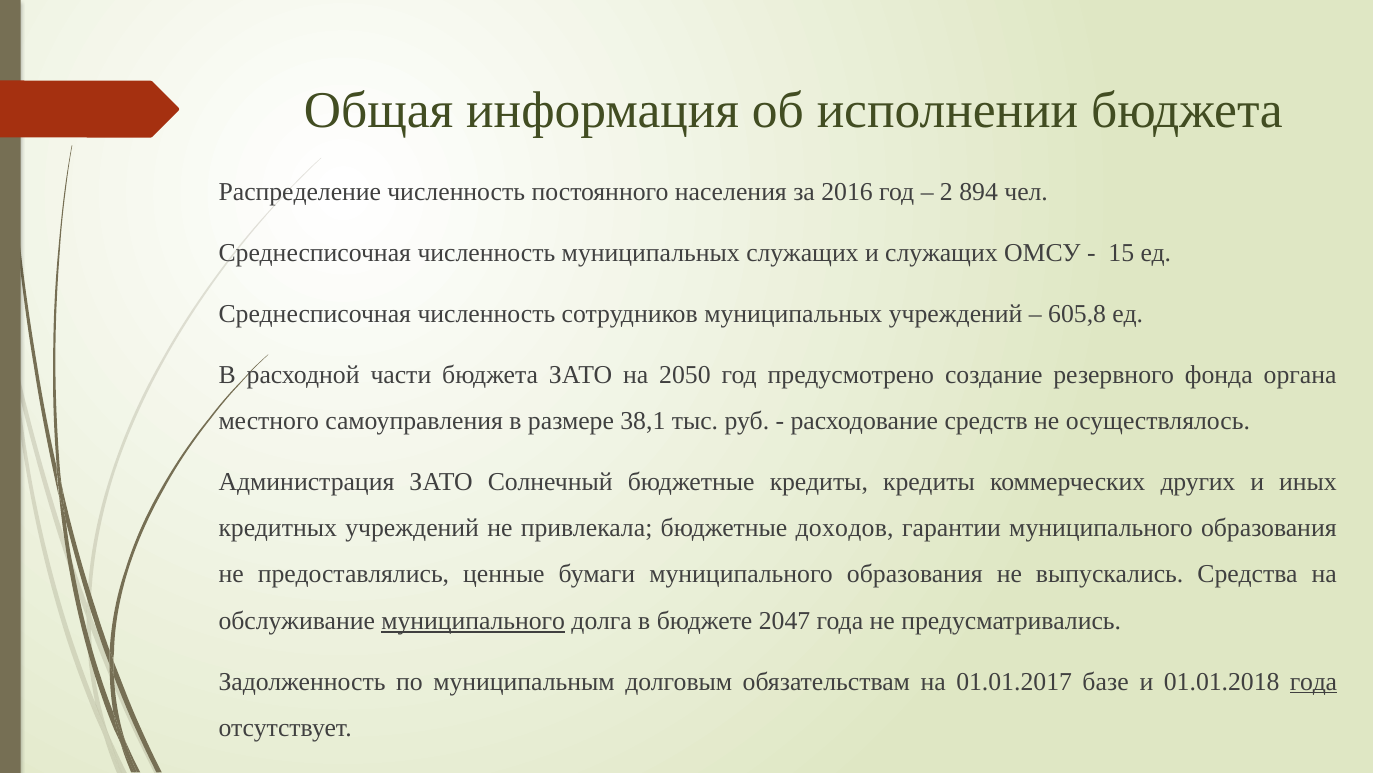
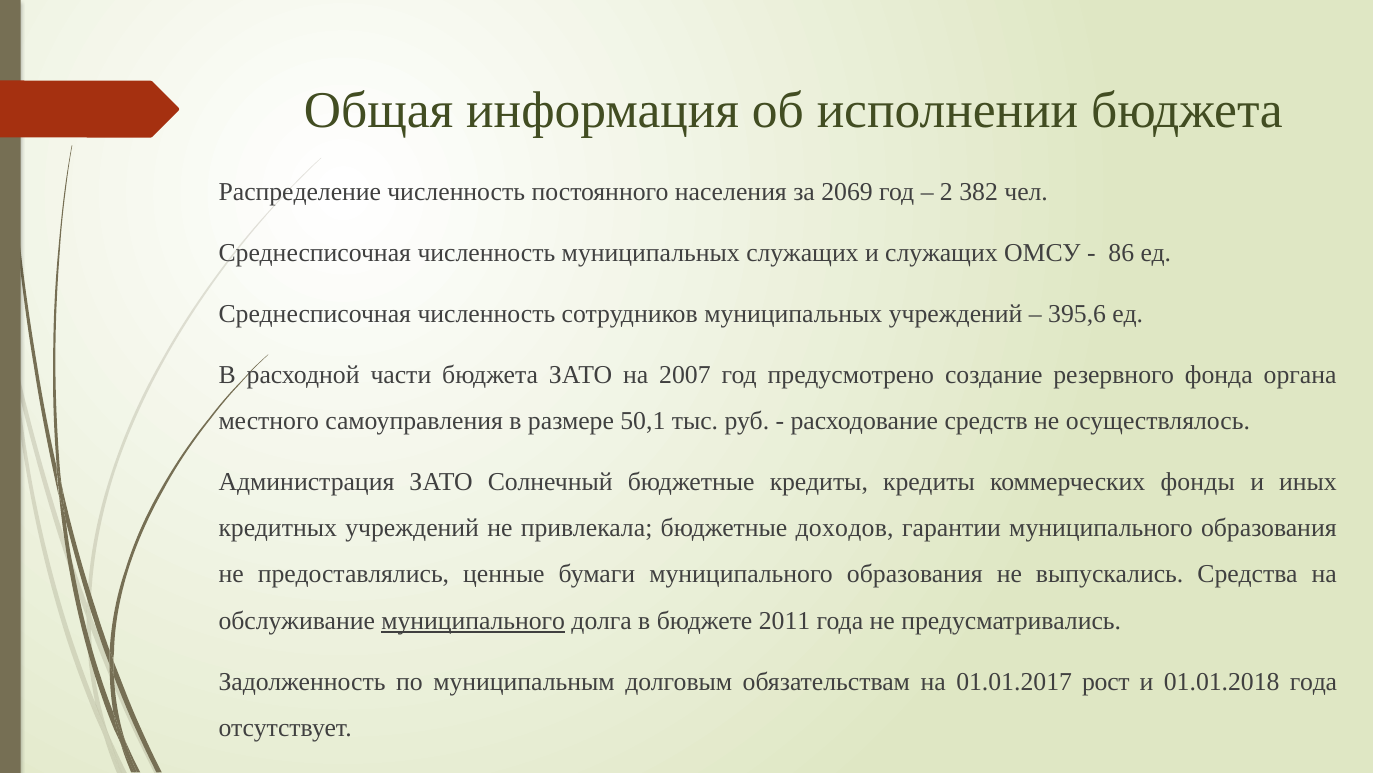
2016: 2016 -> 2069
894: 894 -> 382
15: 15 -> 86
605,8: 605,8 -> 395,6
2050: 2050 -> 2007
38,1: 38,1 -> 50,1
других: других -> фонды
2047: 2047 -> 2011
базе: базе -> рост
года at (1313, 681) underline: present -> none
